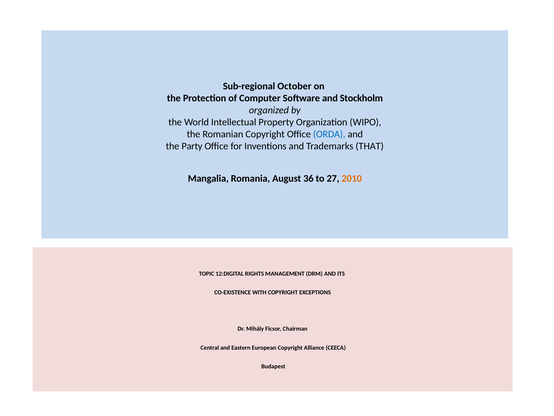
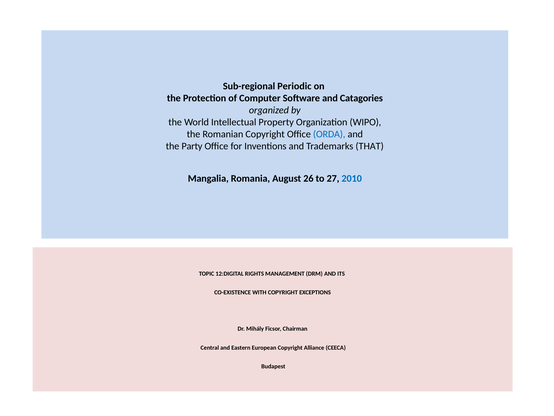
October: October -> Periodic
Stockholm: Stockholm -> Catagories
36: 36 -> 26
2010 colour: orange -> blue
